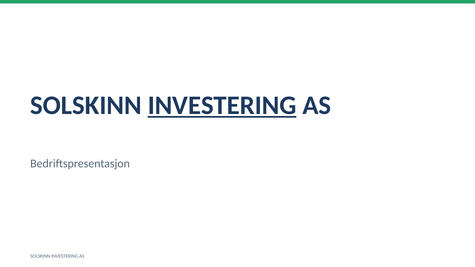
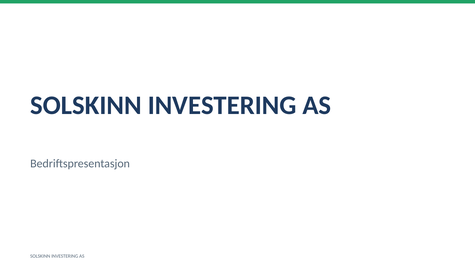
INVESTERING at (222, 105) underline: present -> none
